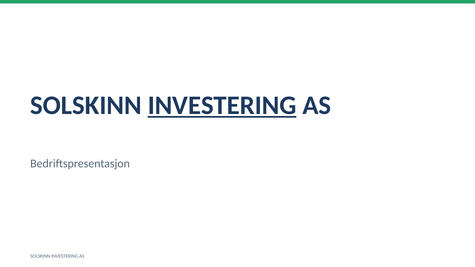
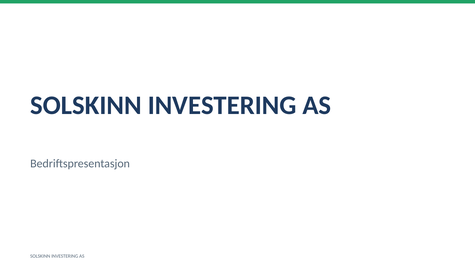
INVESTERING at (222, 105) underline: present -> none
